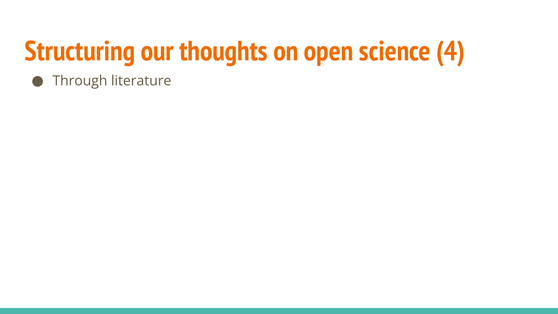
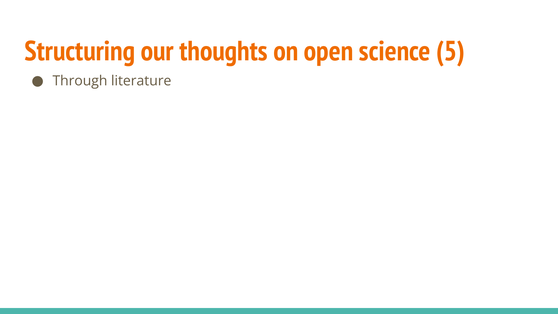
4: 4 -> 5
